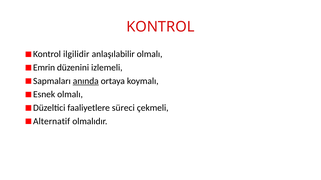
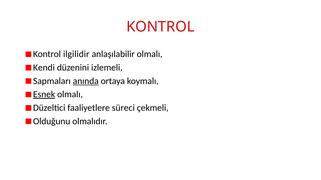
Emrin: Emrin -> Kendi
Esnek underline: none -> present
Alternatif: Alternatif -> Olduğunu
